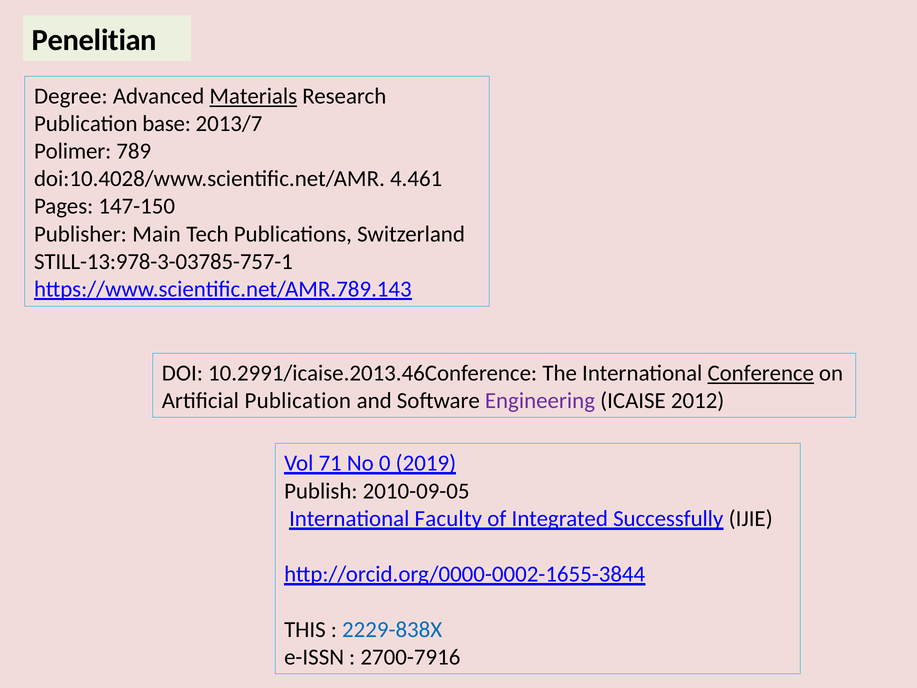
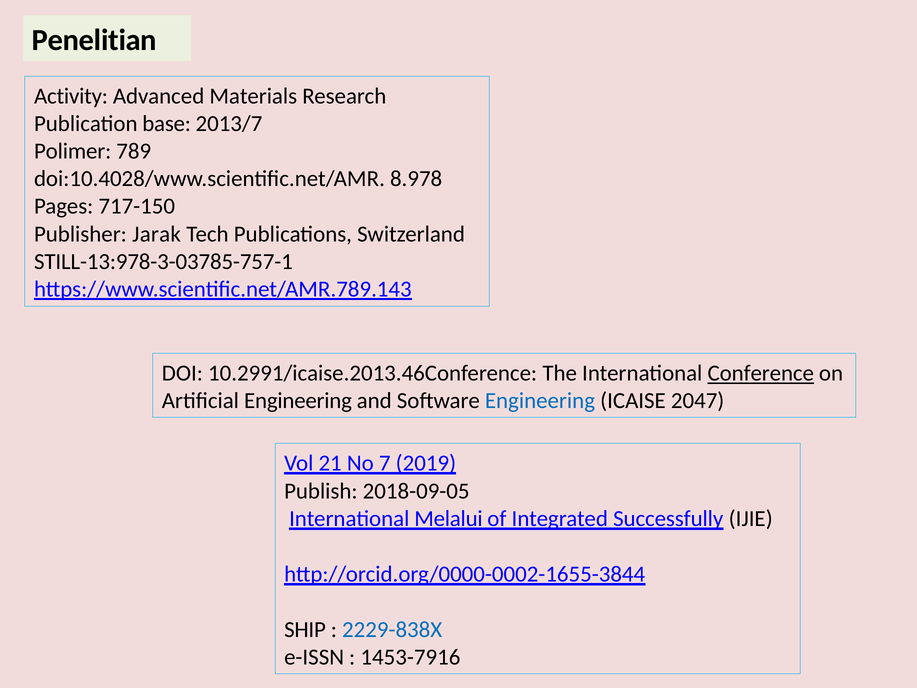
Degree: Degree -> Activity
Materials underline: present -> none
4.461: 4.461 -> 8.978
147-150: 147-150 -> 717-150
Main: Main -> Jarak
Artificial Publication: Publication -> Engineering
Engineering at (540, 401) colour: purple -> blue
2012: 2012 -> 2047
71: 71 -> 21
0: 0 -> 7
2010-09-05: 2010-09-05 -> 2018-09-05
Faculty: Faculty -> Melalui
THIS: THIS -> SHIP
2700-7916: 2700-7916 -> 1453-7916
